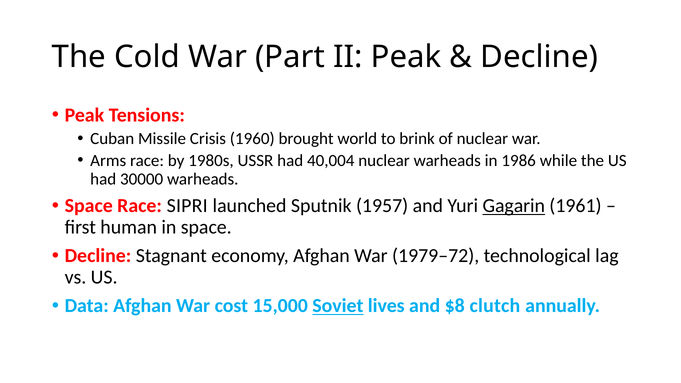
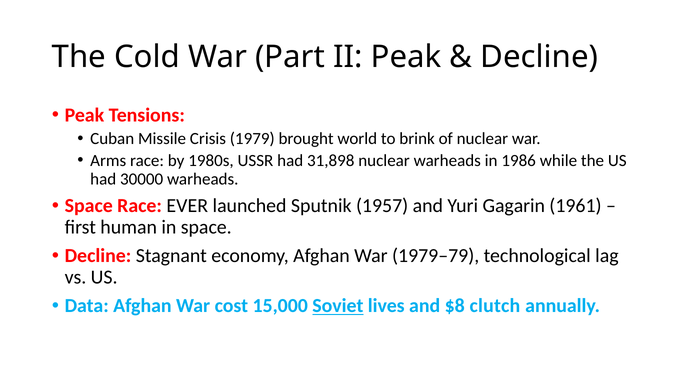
1960: 1960 -> 1979
40,004: 40,004 -> 31,898
SIPRI: SIPRI -> EVER
Gagarin underline: present -> none
1979–72: 1979–72 -> 1979–79
